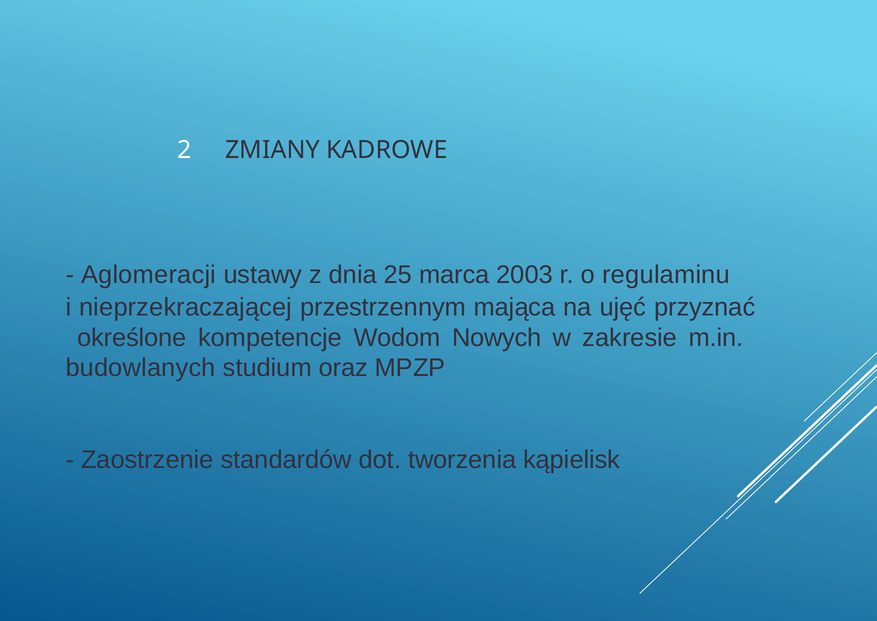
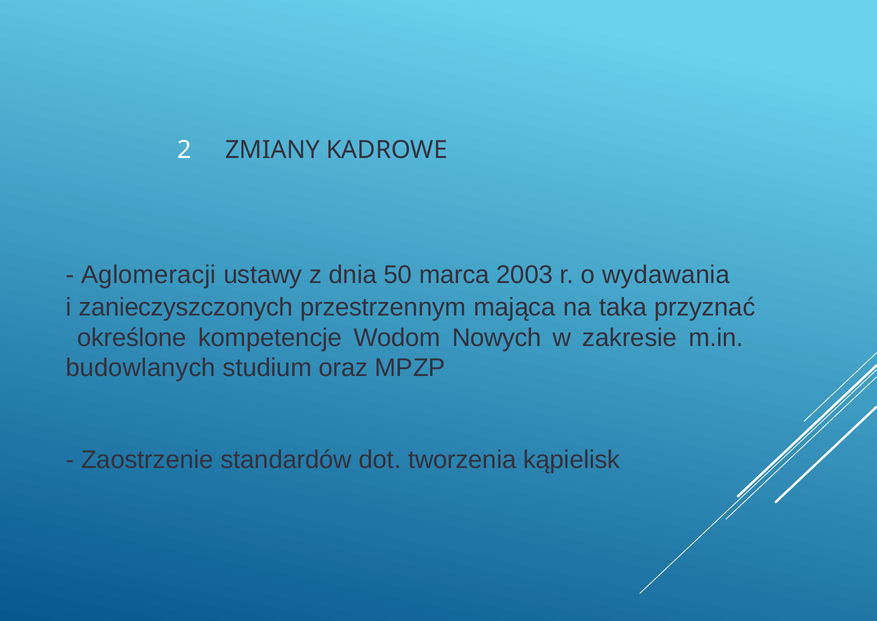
25: 25 -> 50
regulaminu: regulaminu -> wydawania
nieprzekraczającej: nieprzekraczającej -> zanieczyszczonych
ujęć: ujęć -> taka
